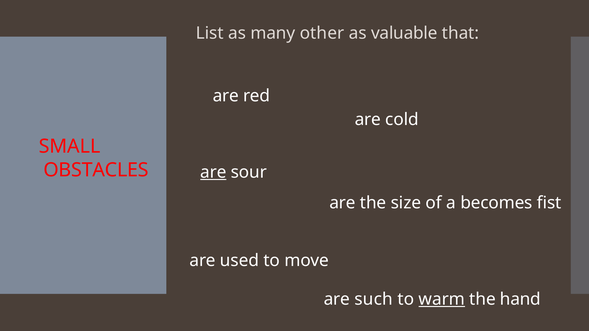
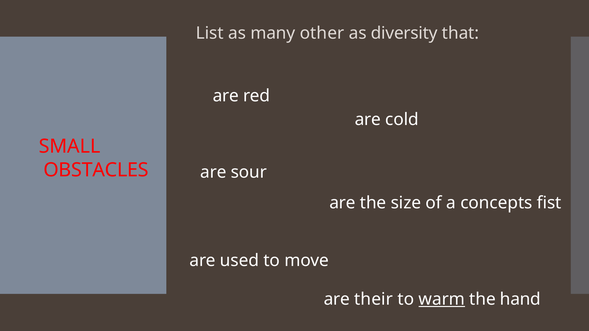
valuable: valuable -> diversity
are at (213, 172) underline: present -> none
becomes: becomes -> concepts
such: such -> their
